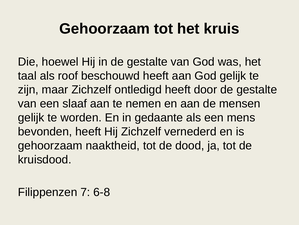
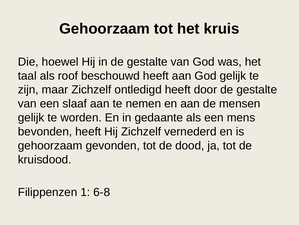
naaktheid: naaktheid -> gevonden
7: 7 -> 1
